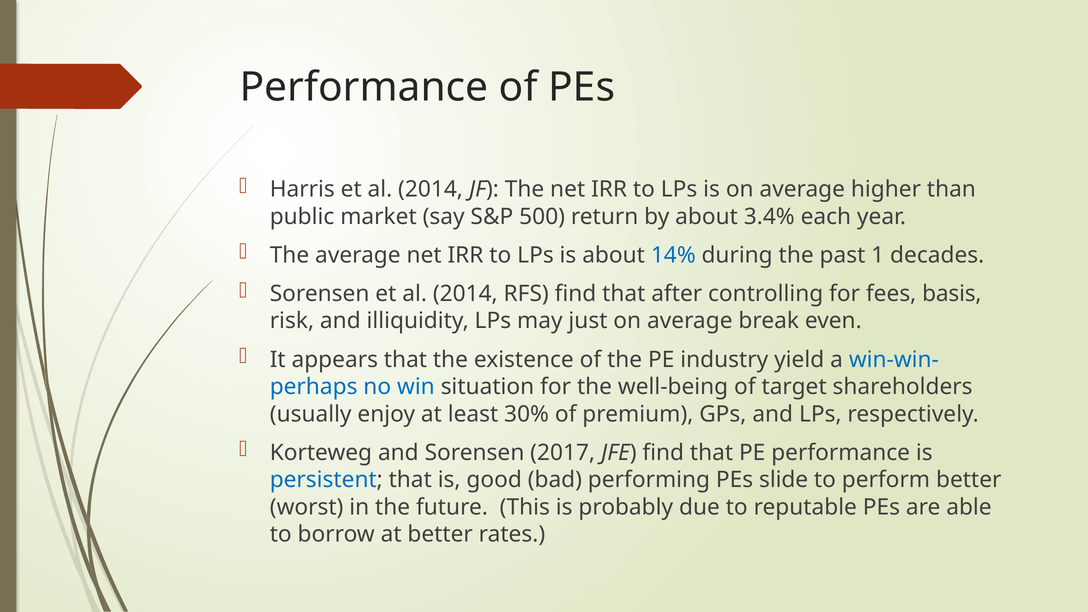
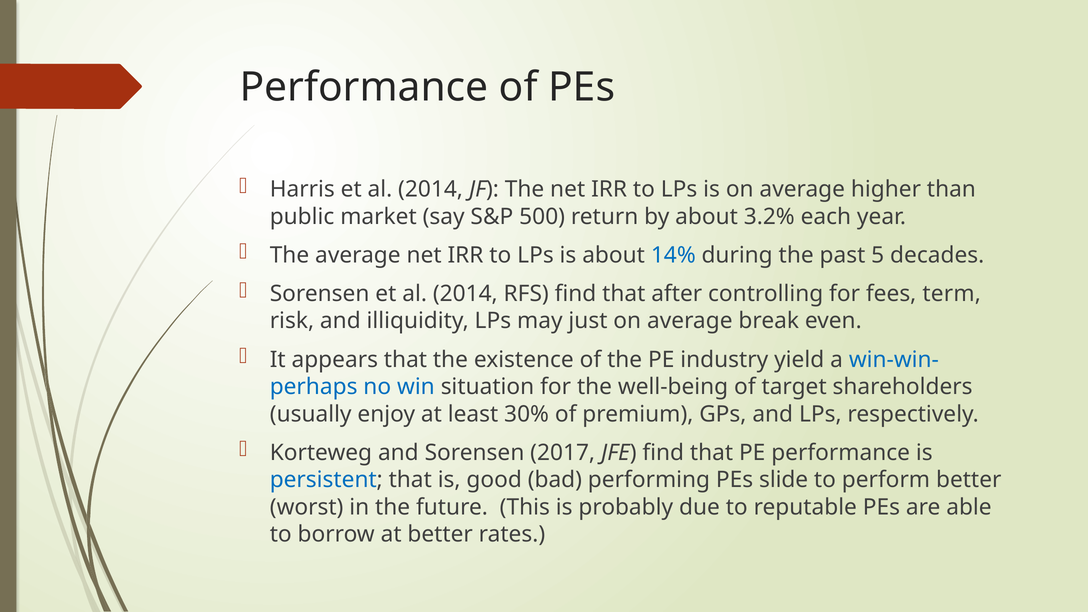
3.4%: 3.4% -> 3.2%
1: 1 -> 5
basis: basis -> term
